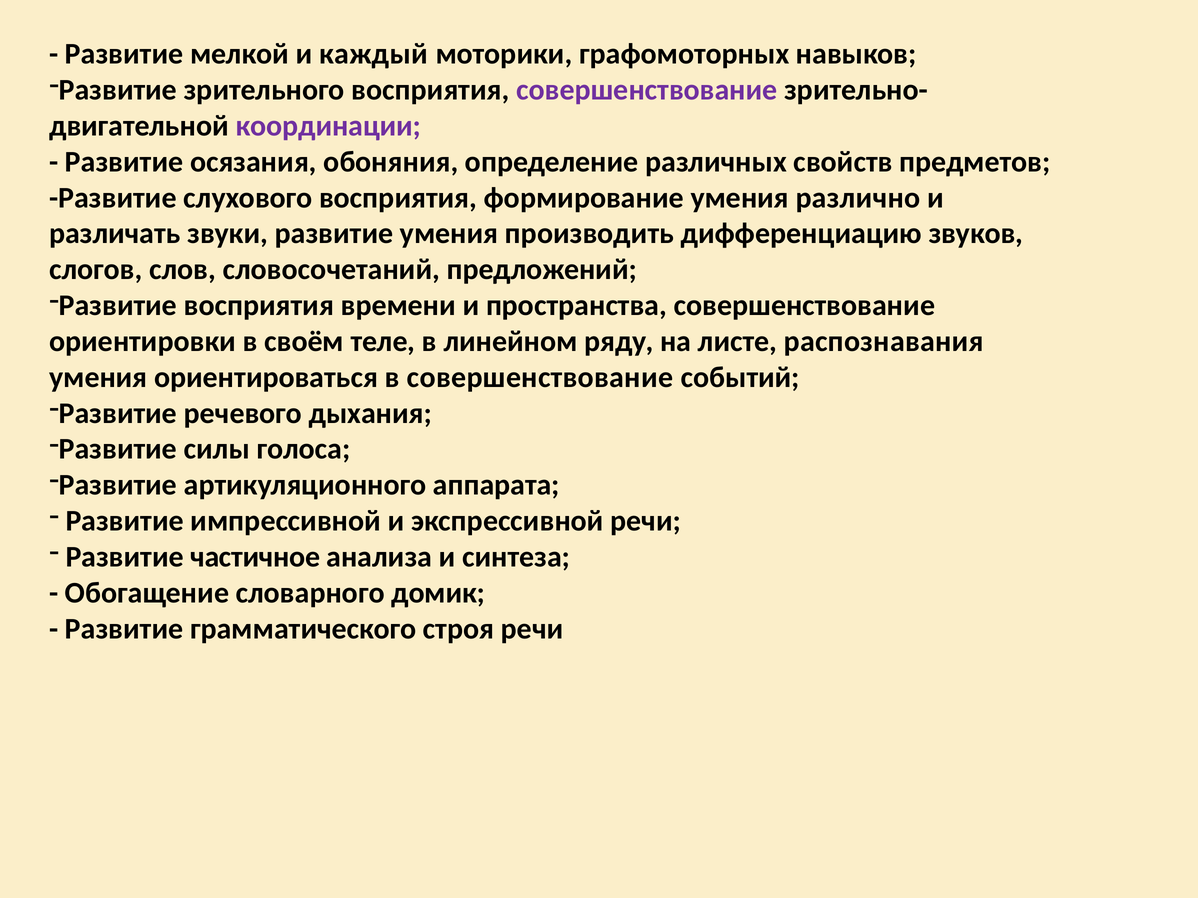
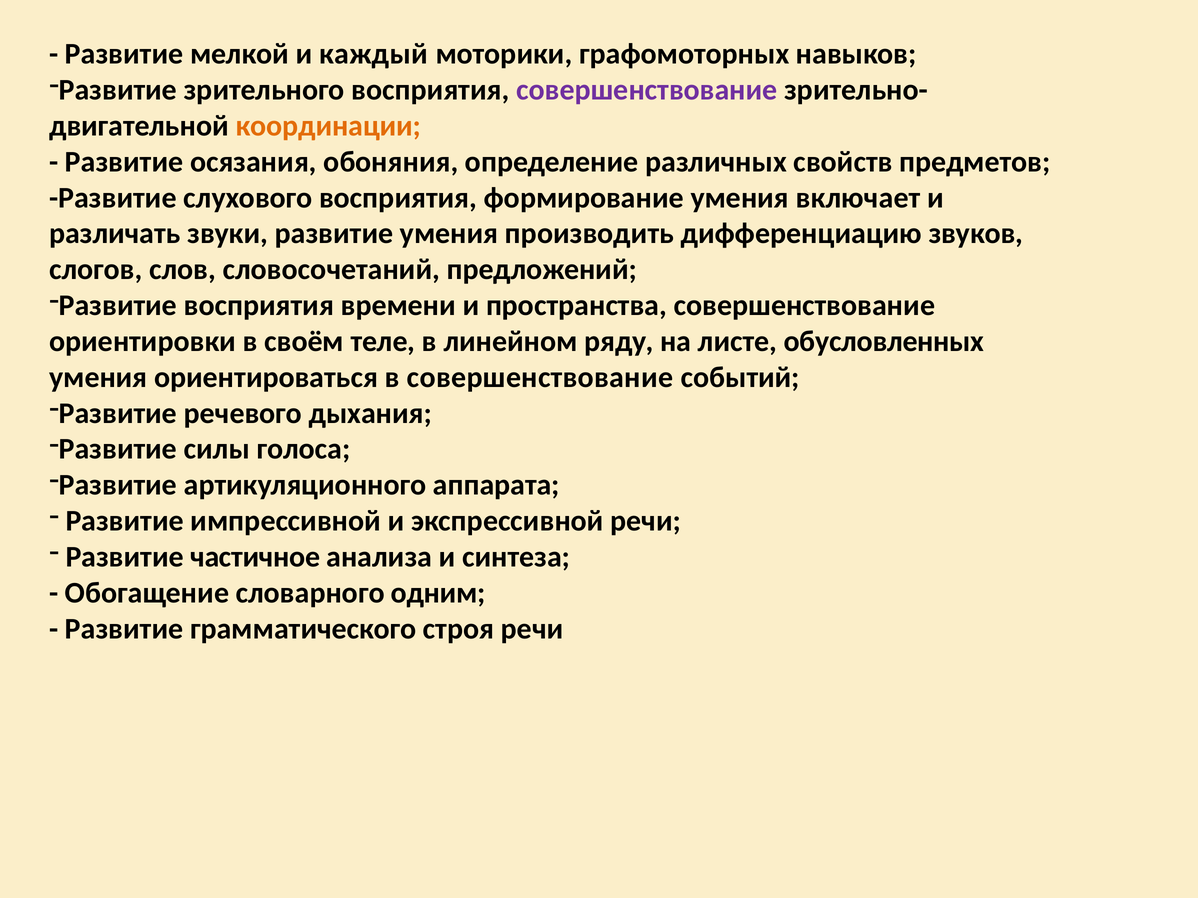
координации colour: purple -> orange
различно: различно -> включает
распознавания: распознавания -> обусловленных
домик: домик -> одним
